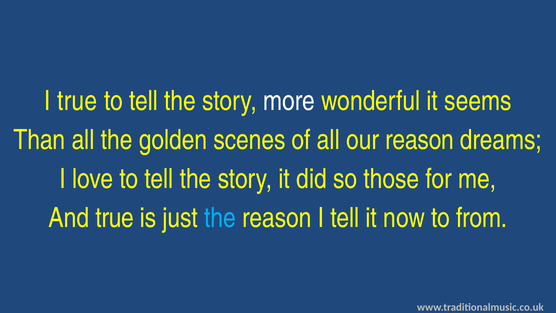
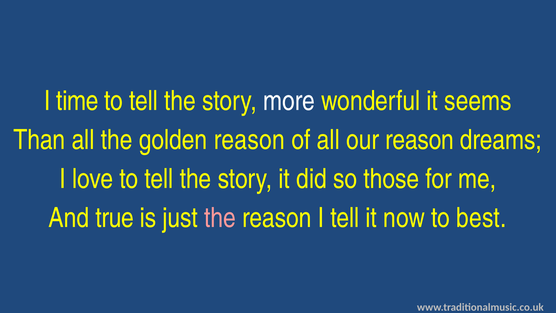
I true: true -> time
golden scenes: scenes -> reason
the at (220, 218) colour: light blue -> pink
from: from -> best
